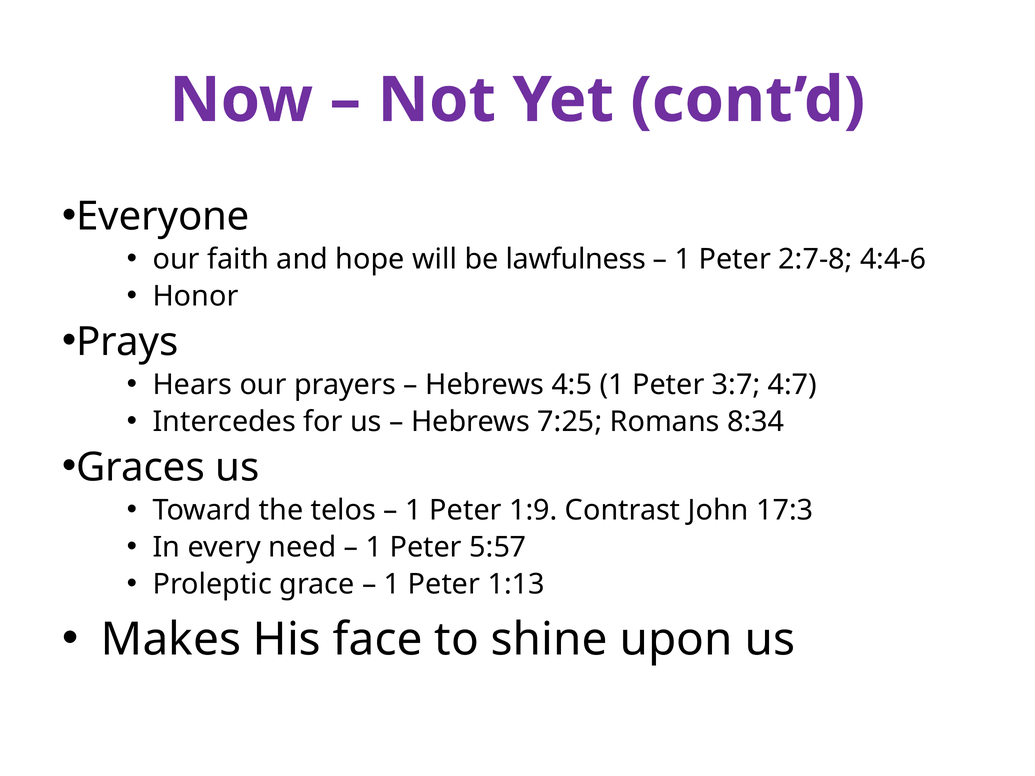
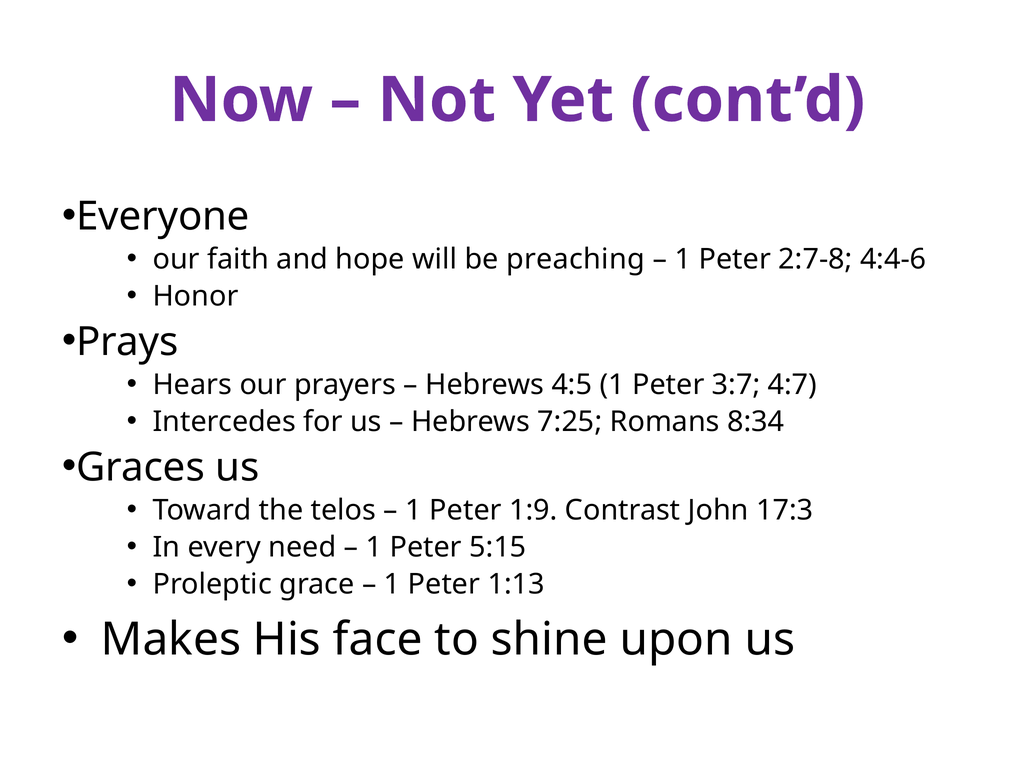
lawfulness: lawfulness -> preaching
5:57: 5:57 -> 5:15
